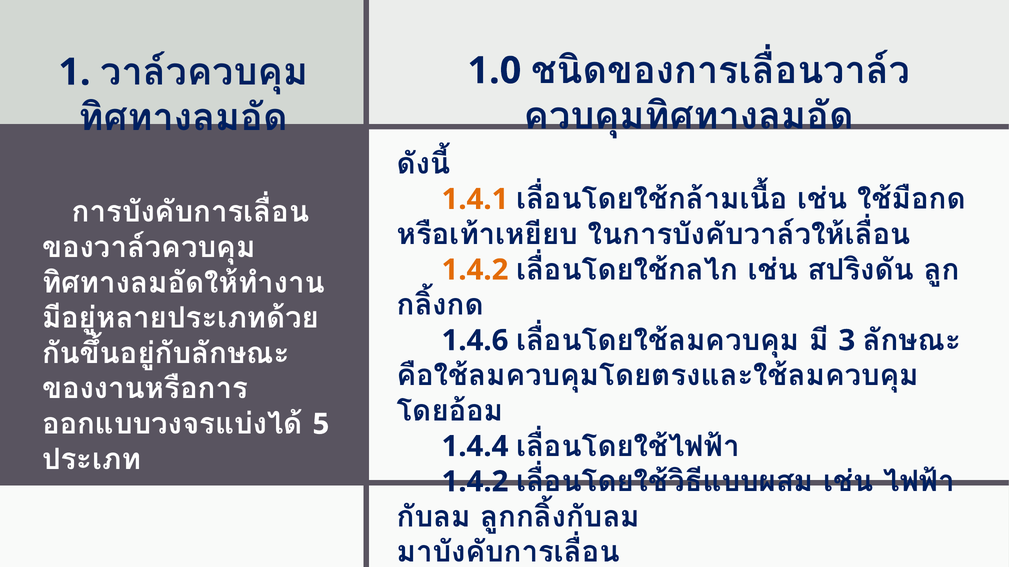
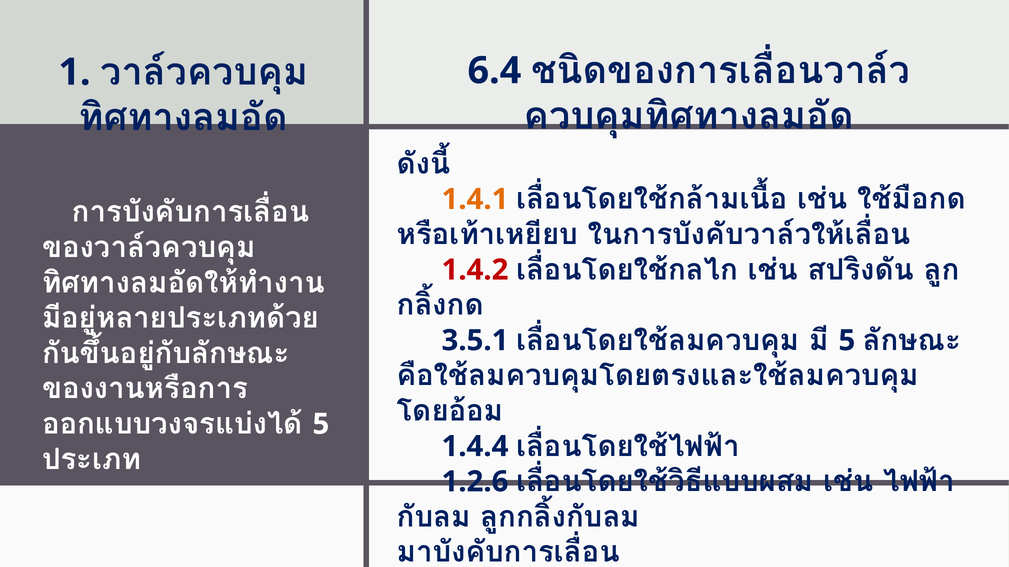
1.0: 1.0 -> 6.4
1.4.2 at (475, 270) colour: orange -> red
3 at (847, 341): 3 -> 5
1.4.6: 1.4.6 -> 3.5.1
1.4.2 at (475, 482): 1.4.2 -> 1.2.6
